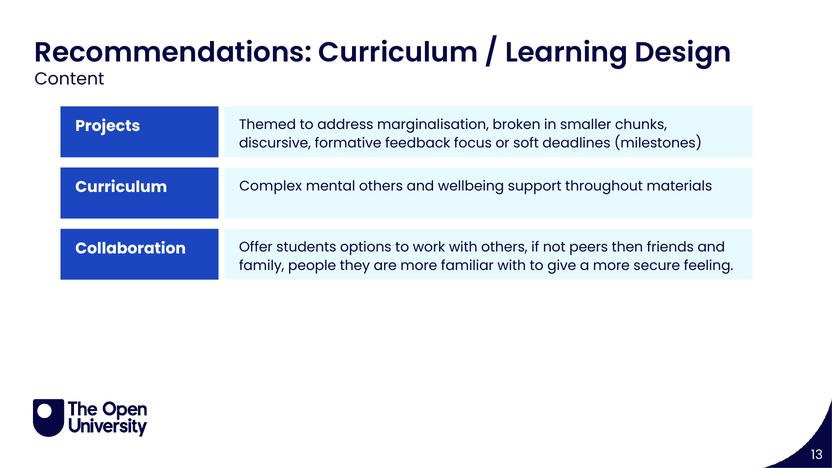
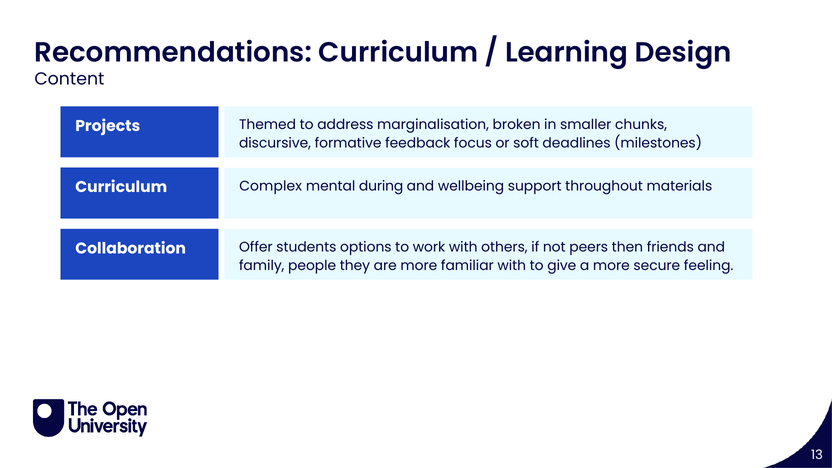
mental others: others -> during
